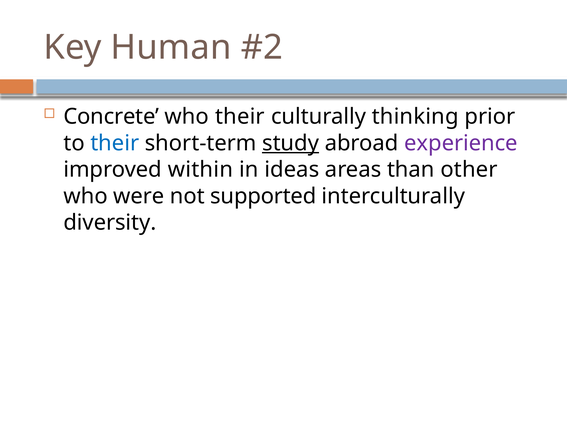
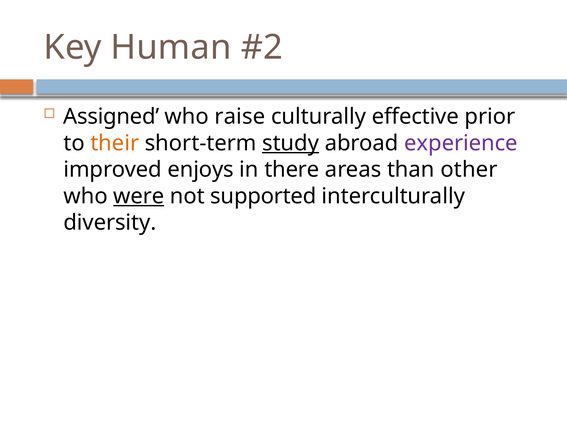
Concrete: Concrete -> Assigned
who their: their -> raise
thinking: thinking -> effective
their at (115, 143) colour: blue -> orange
within: within -> enjoys
ideas: ideas -> there
were underline: none -> present
